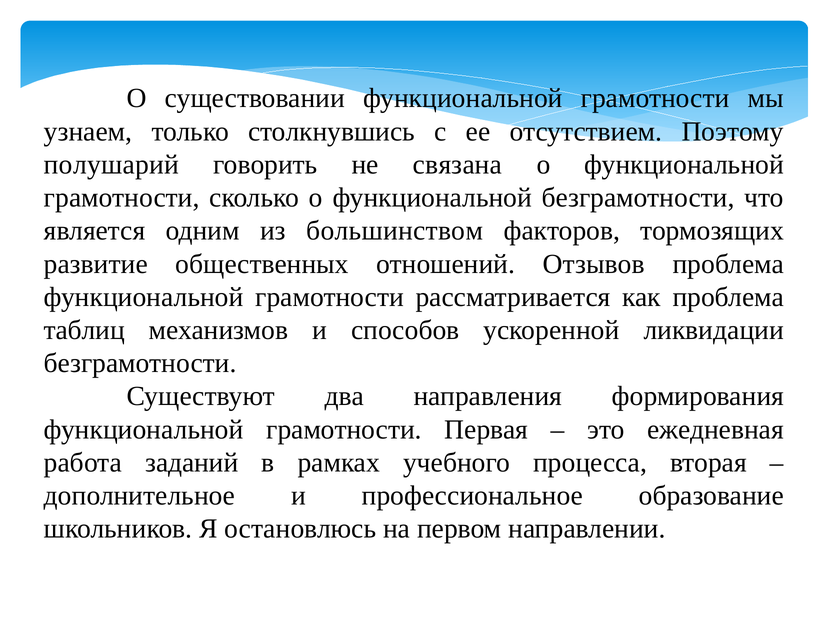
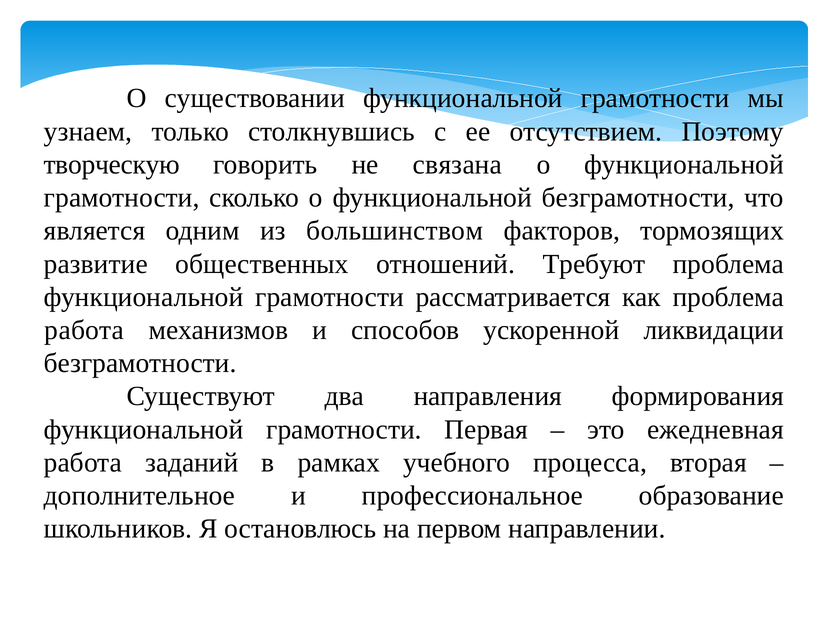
полушарий: полушарий -> творческую
Отзывов: Отзывов -> Требуют
таблиц at (84, 330): таблиц -> работа
